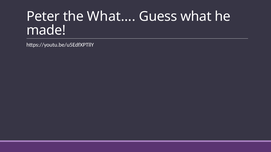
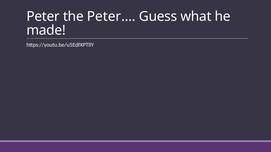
What…: What… -> Peter…
